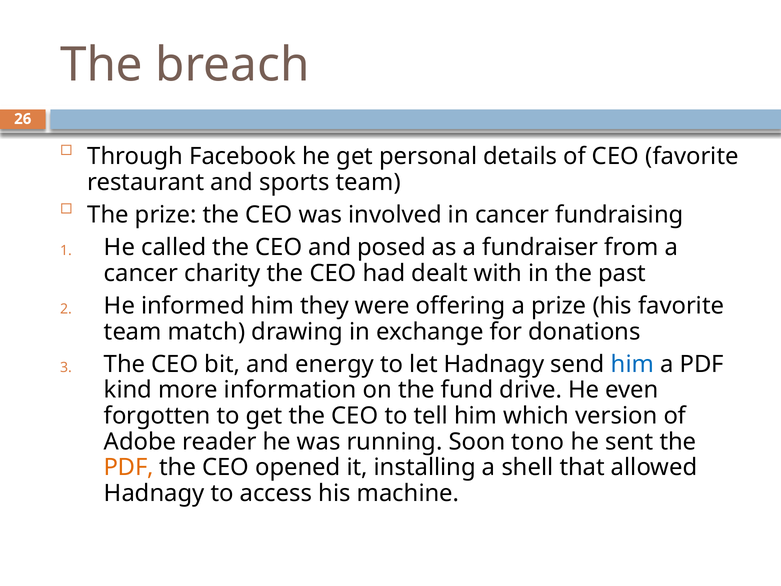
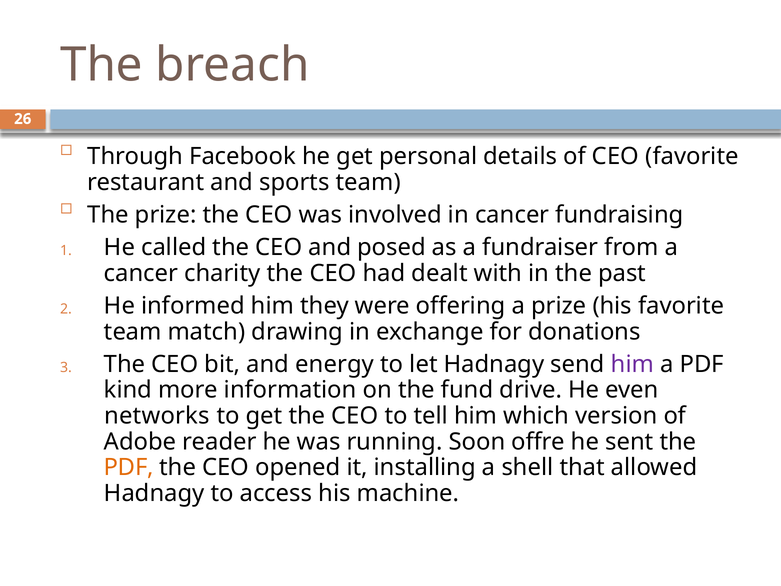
him at (632, 364) colour: blue -> purple
forgotten: forgotten -> networks
tono: tono -> offre
